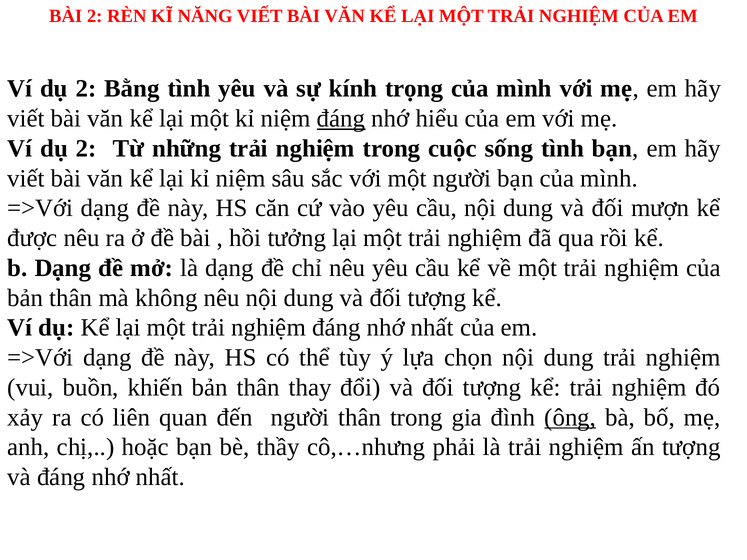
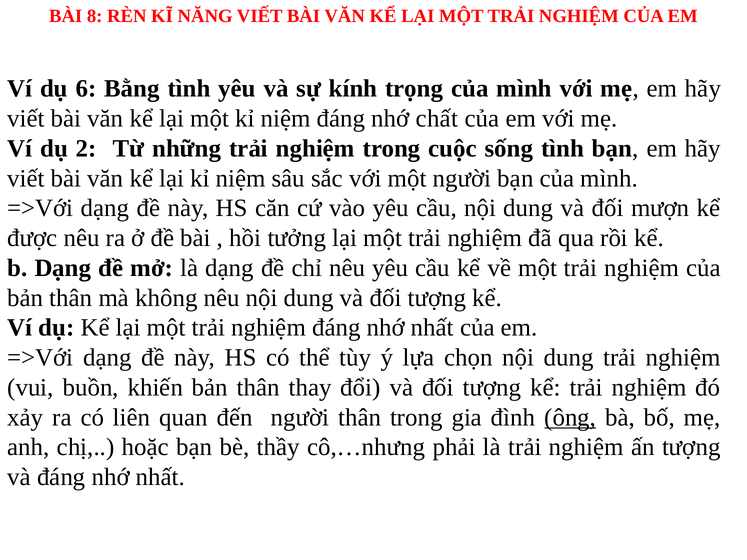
BÀI 2: 2 -> 8
2 at (86, 89): 2 -> 6
đáng at (341, 119) underline: present -> none
hiểu: hiểu -> chất
